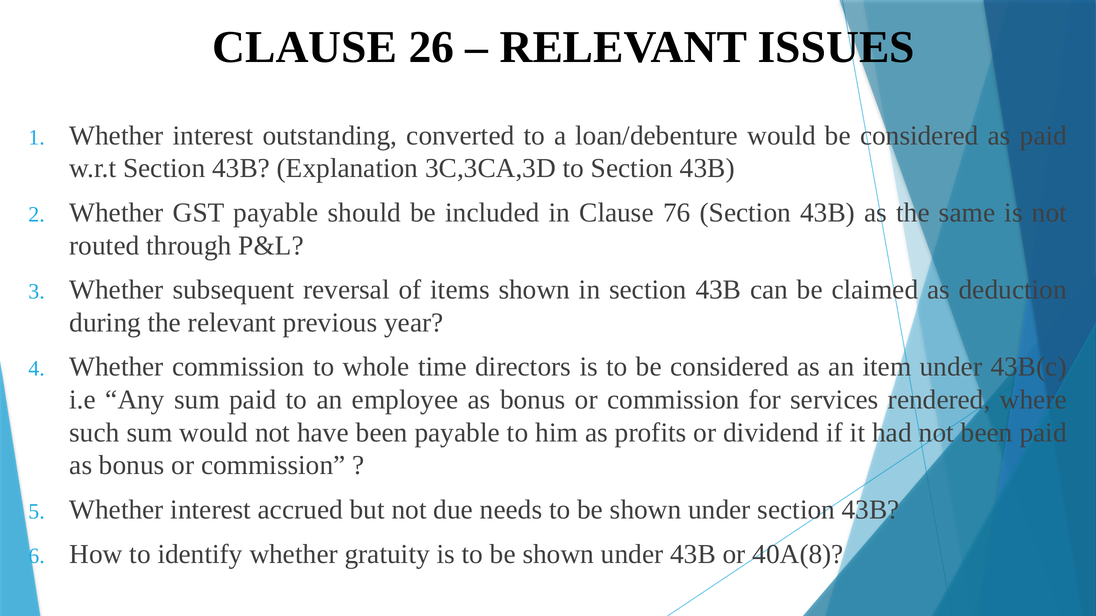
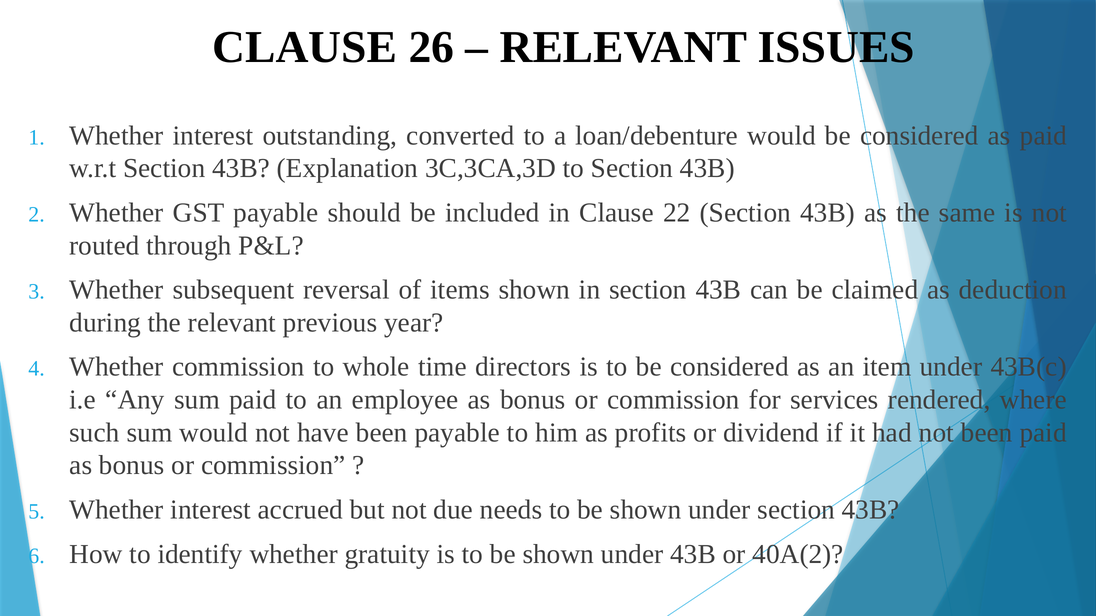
76: 76 -> 22
40A(8: 40A(8 -> 40A(2
